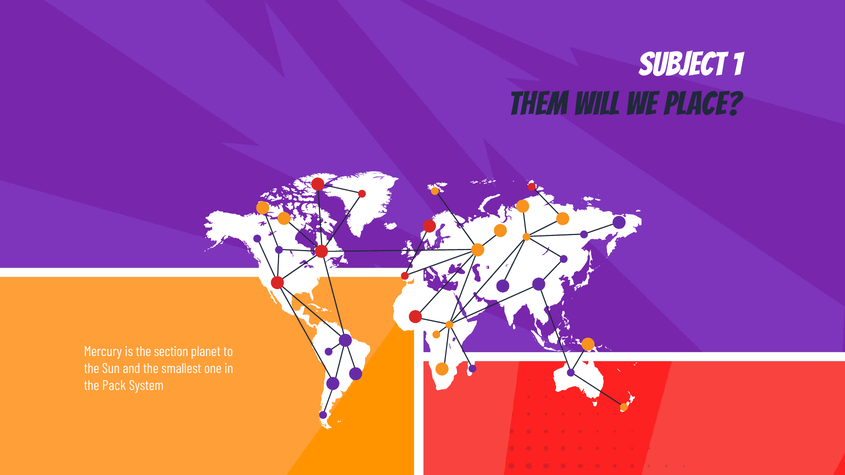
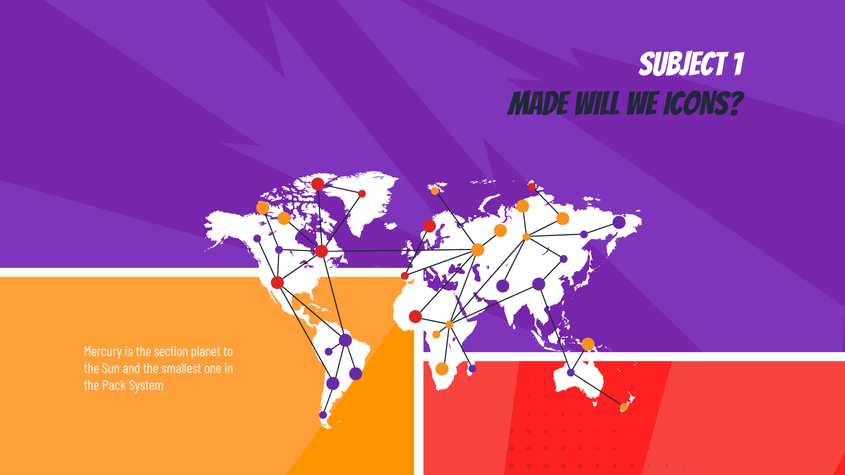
THEM: THEM -> MADE
PLACE: PLACE -> ICONS
